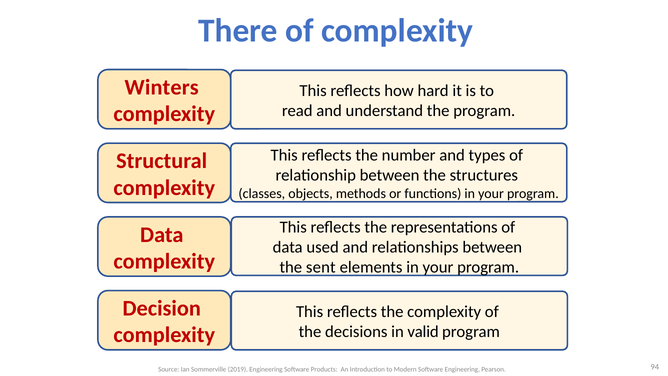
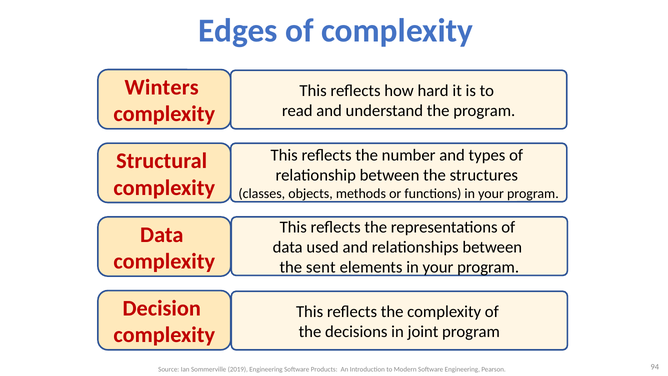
There: There -> Edges
valid: valid -> joint
